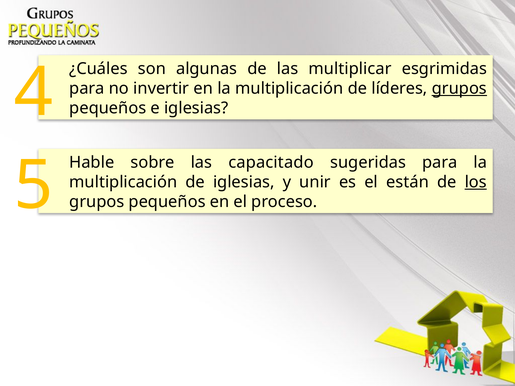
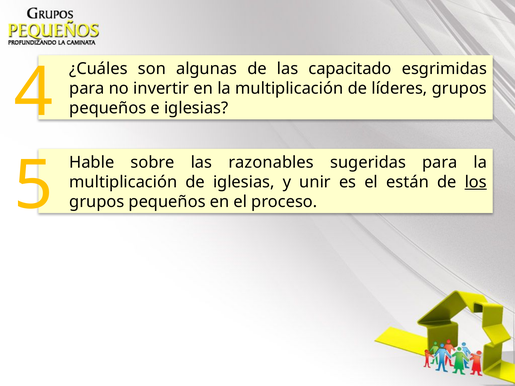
multiplicar: multiplicar -> capacitado
grupos at (459, 89) underline: present -> none
capacitado: capacitado -> razonables
